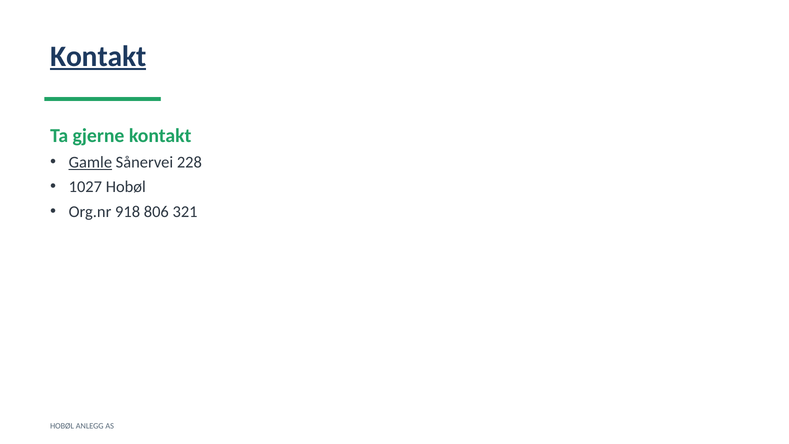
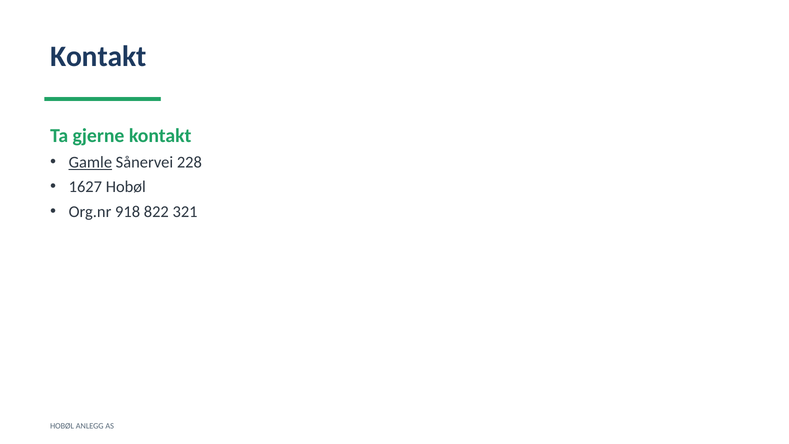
Kontakt at (98, 56) underline: present -> none
1027: 1027 -> 1627
806: 806 -> 822
